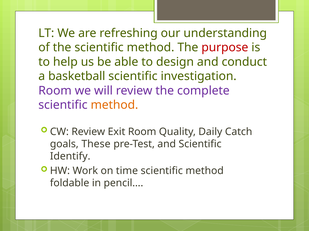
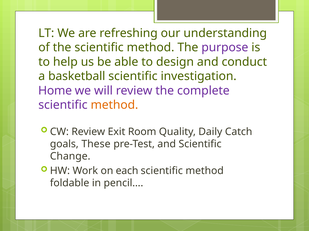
purpose colour: red -> purple
Room at (55, 91): Room -> Home
Identify: Identify -> Change
time: time -> each
